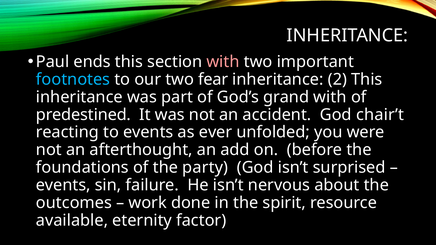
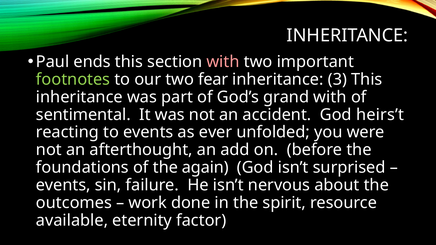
footnotes colour: light blue -> light green
2: 2 -> 3
predestined: predestined -> sentimental
chair’t: chair’t -> heirs’t
party: party -> again
